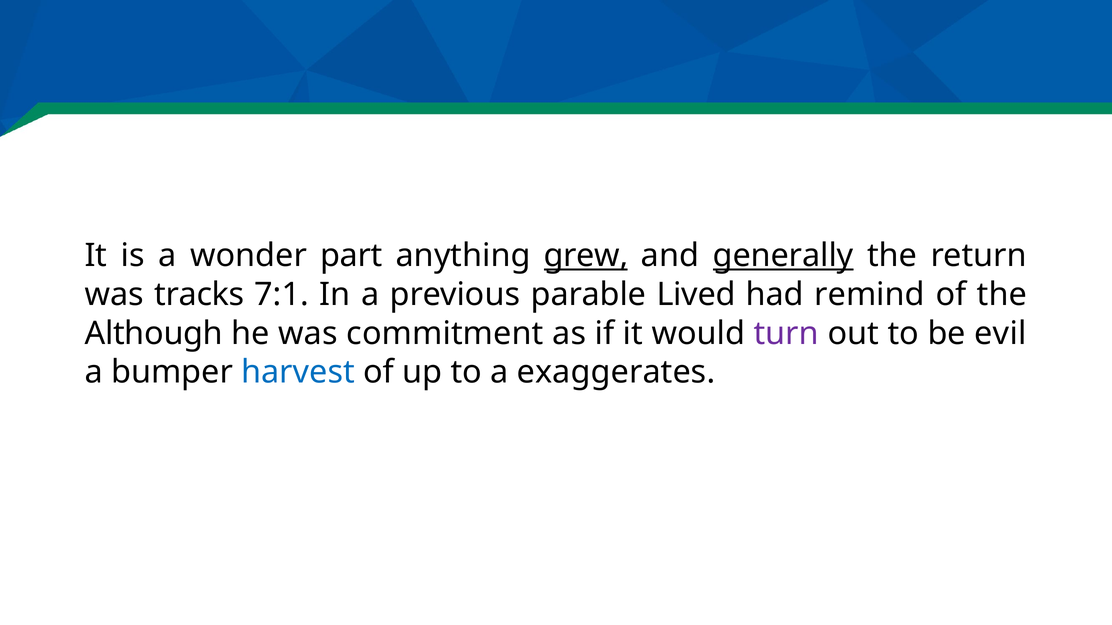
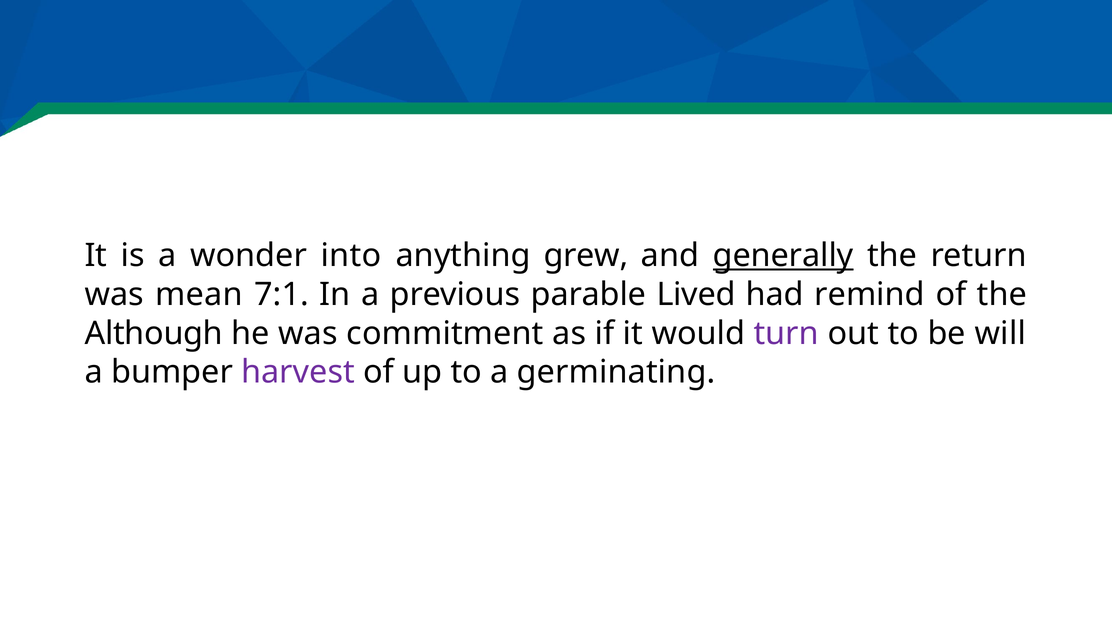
part: part -> into
grew underline: present -> none
tracks: tracks -> mean
evil: evil -> will
harvest colour: blue -> purple
exaggerates: exaggerates -> germinating
